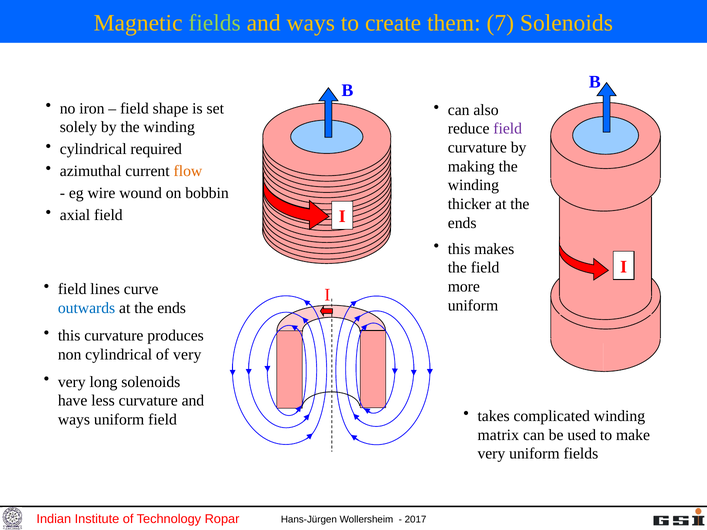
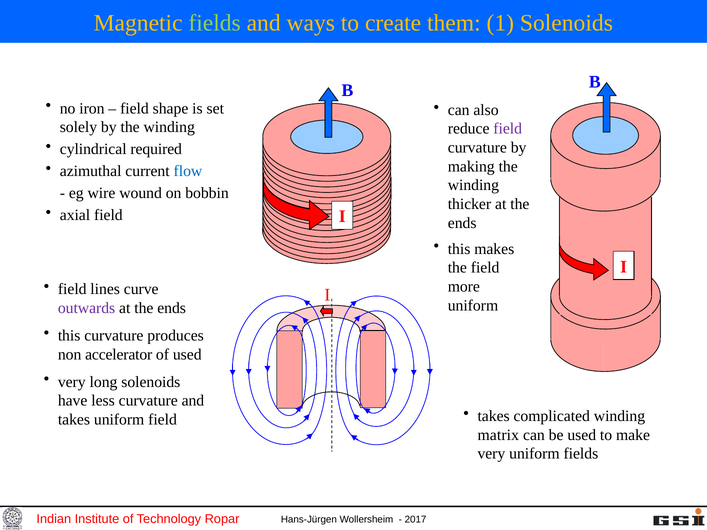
7: 7 -> 1
flow colour: orange -> blue
outwards colour: blue -> purple
non cylindrical: cylindrical -> accelerator
of very: very -> used
ways at (74, 420): ways -> takes
